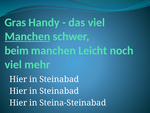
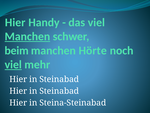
Gras at (15, 22): Gras -> Hier
Leicht: Leicht -> Hörte
viel at (13, 64) underline: none -> present
